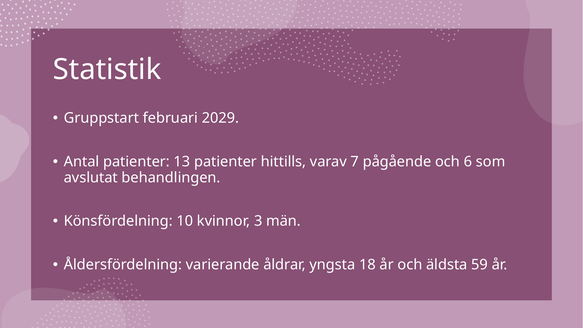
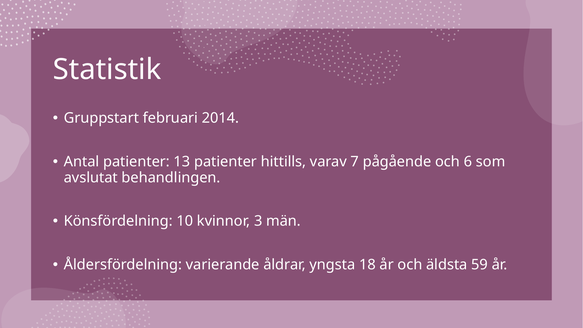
2029: 2029 -> 2014
